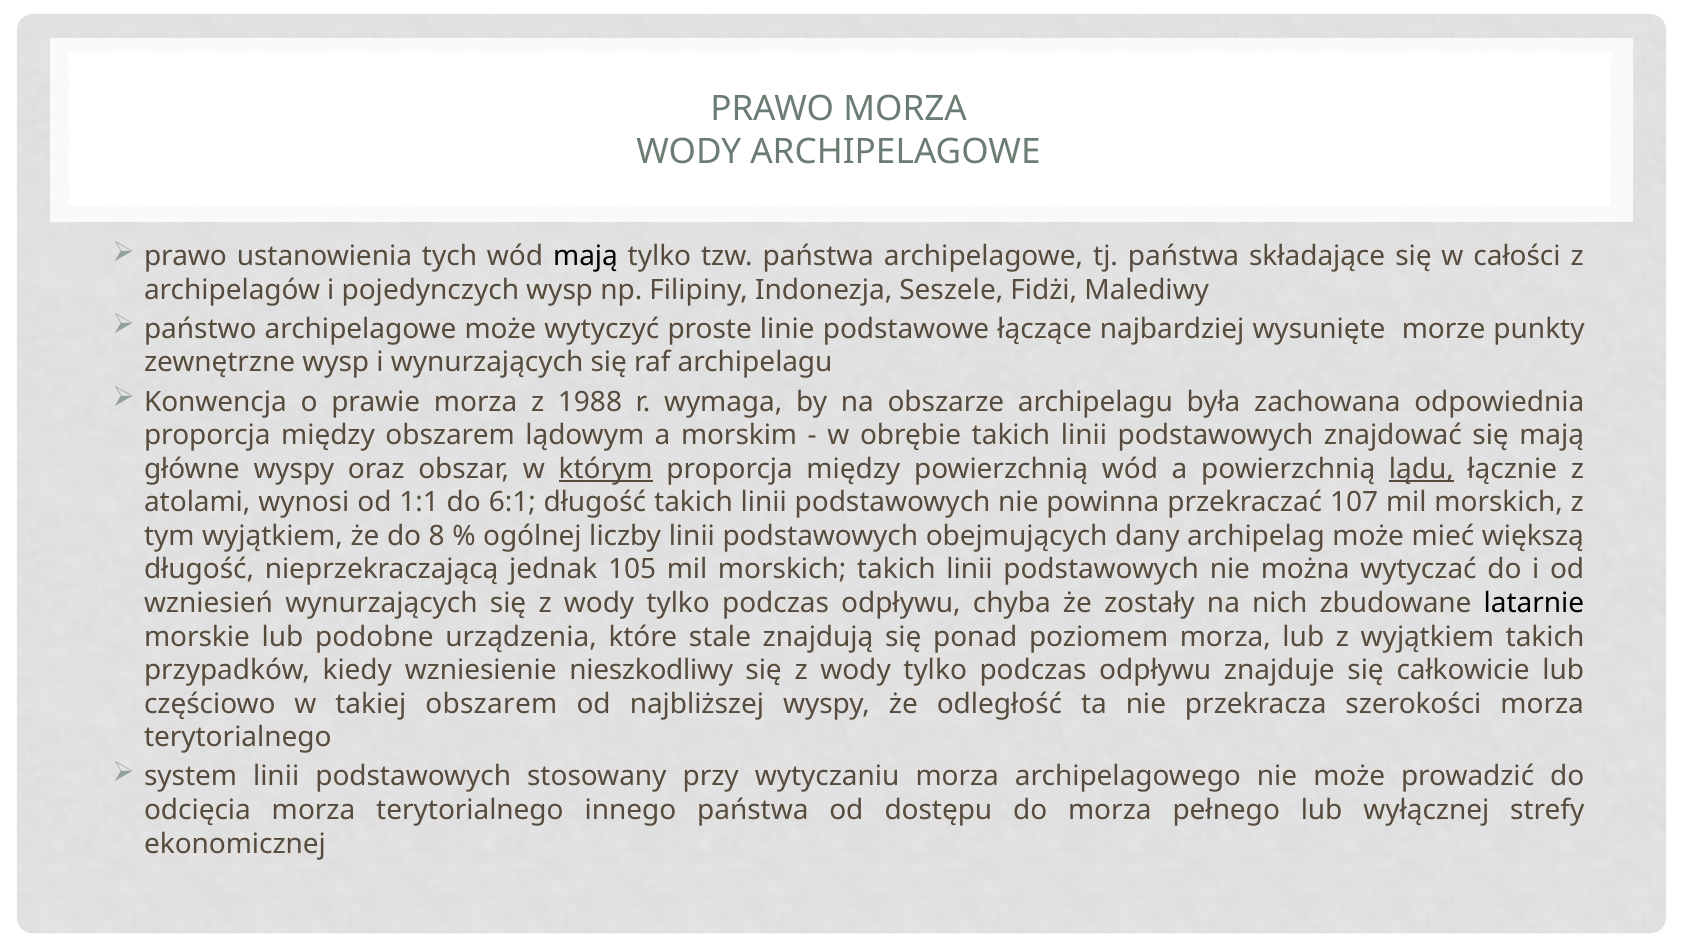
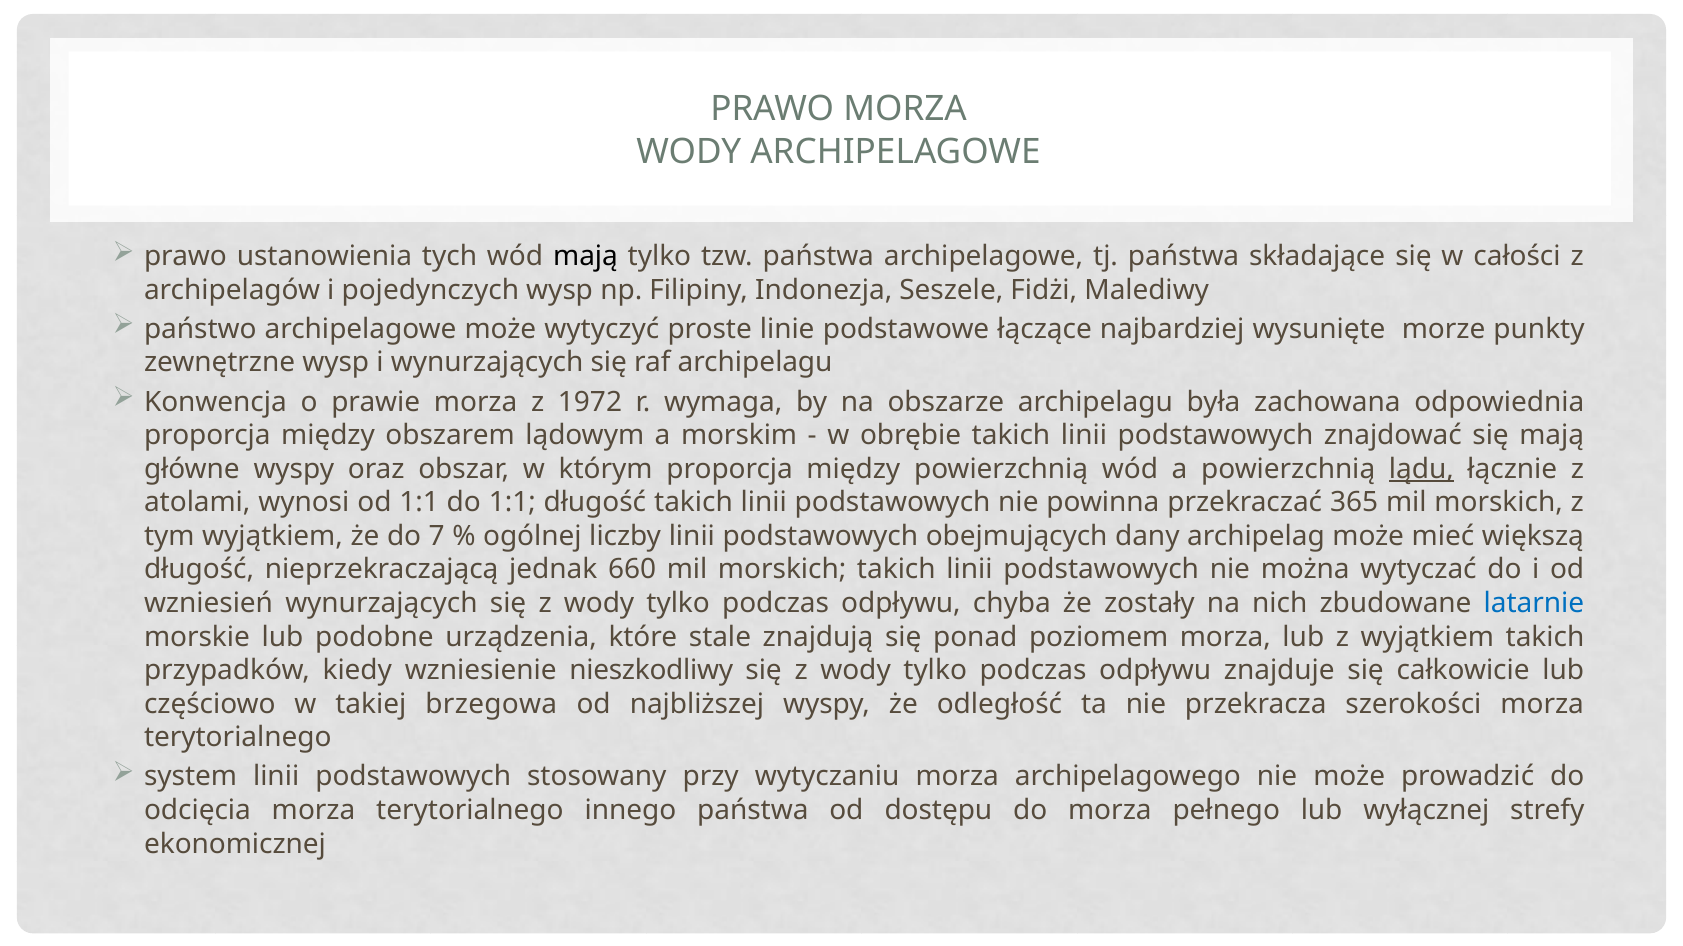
1988: 1988 -> 1972
którym underline: present -> none
do 6:1: 6:1 -> 1:1
107: 107 -> 365
8: 8 -> 7
105: 105 -> 660
latarnie colour: black -> blue
takiej obszarem: obszarem -> brzegowa
